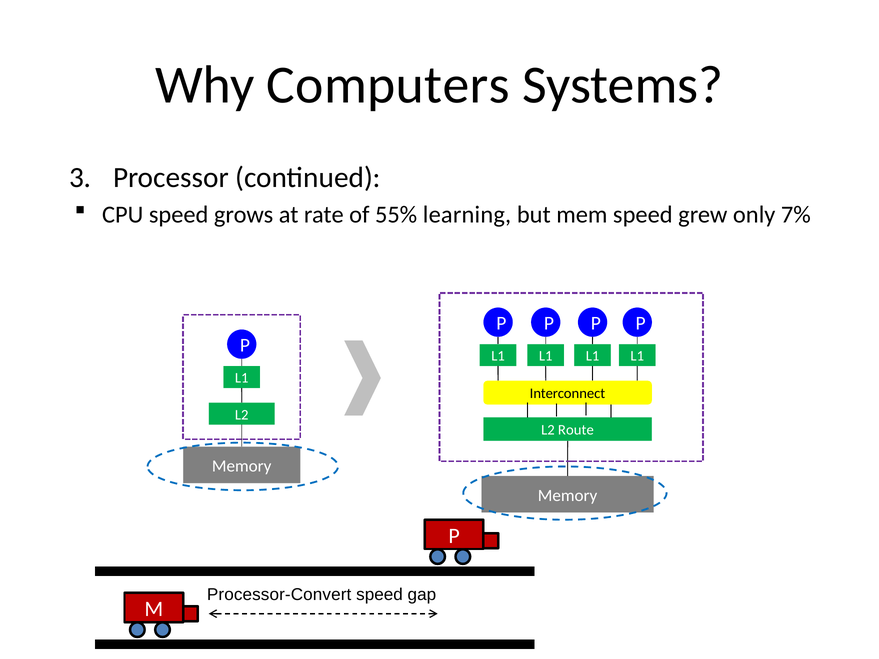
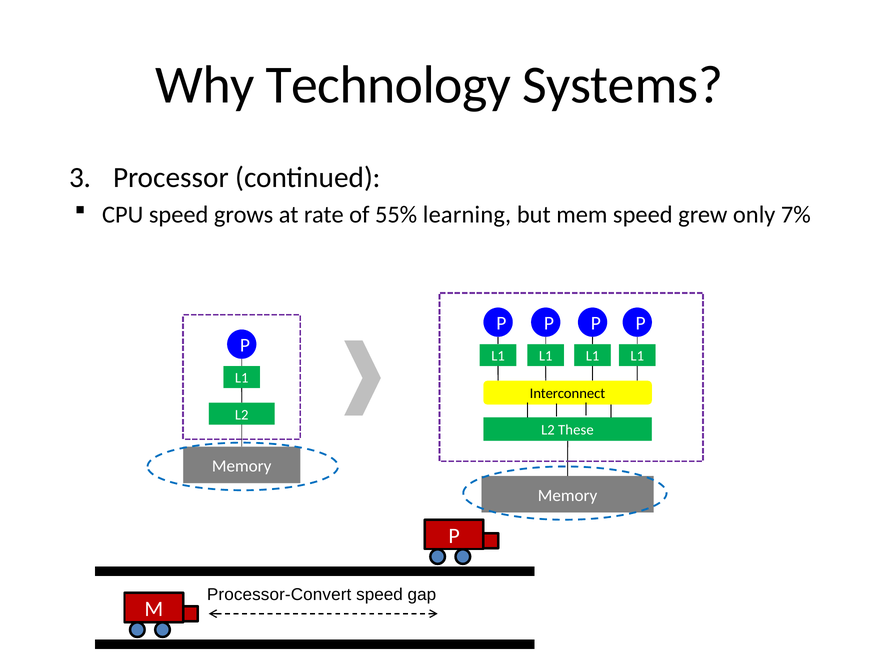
Computers: Computers -> Technology
Route: Route -> These
